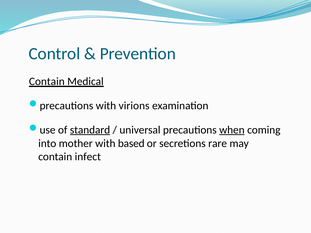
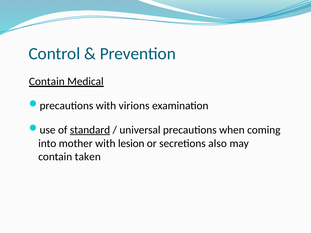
when underline: present -> none
based: based -> lesion
rare: rare -> also
infect: infect -> taken
